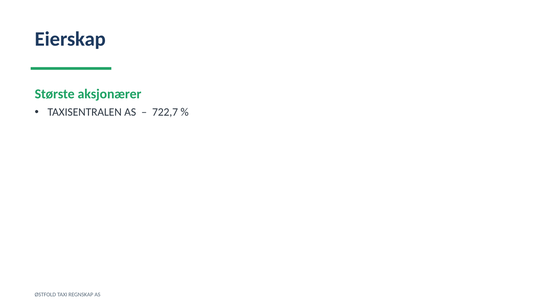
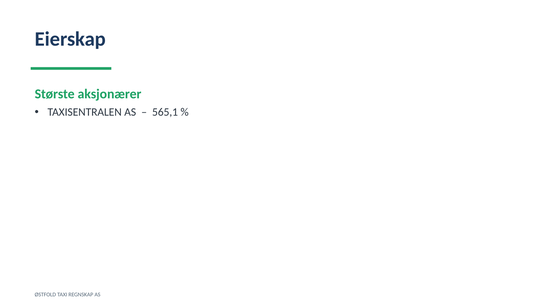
722,7: 722,7 -> 565,1
